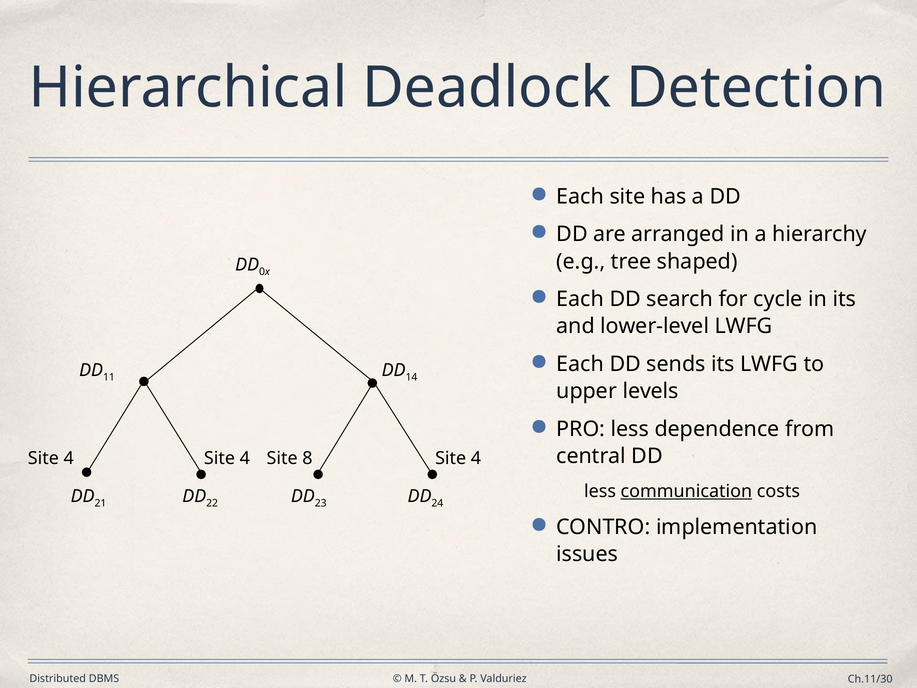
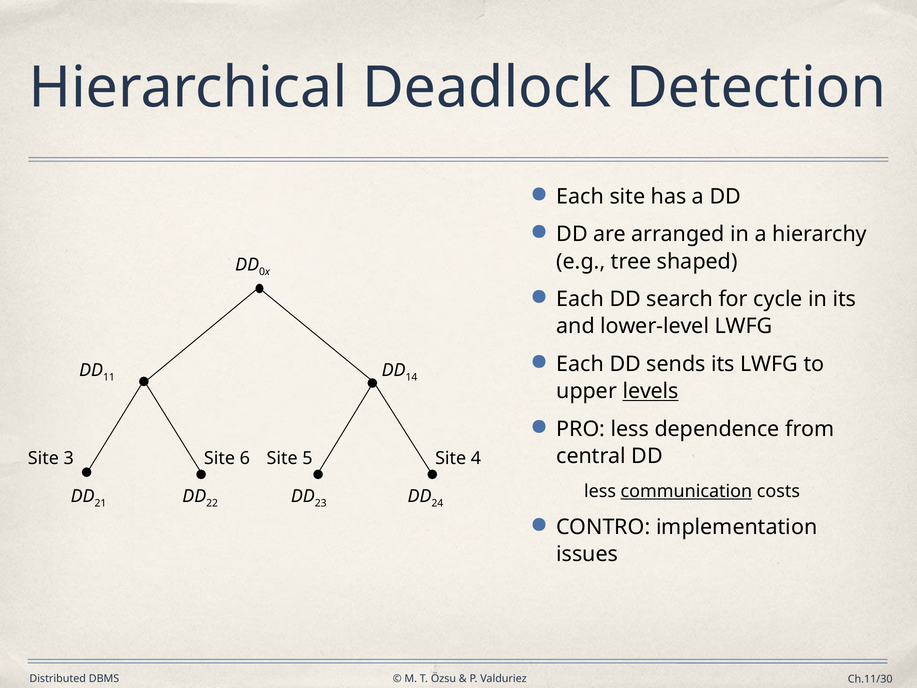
levels underline: none -> present
4 at (69, 458): 4 -> 3
4 at (245, 458): 4 -> 6
8: 8 -> 5
